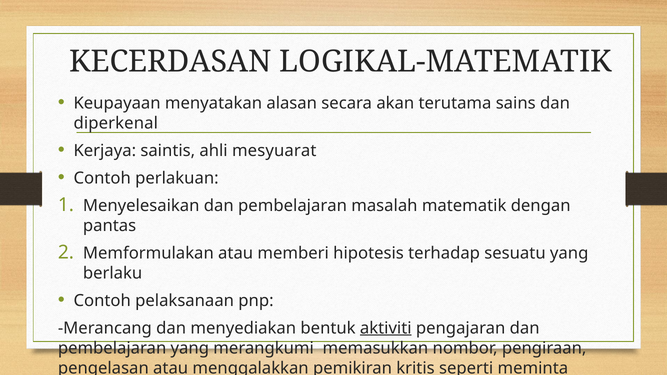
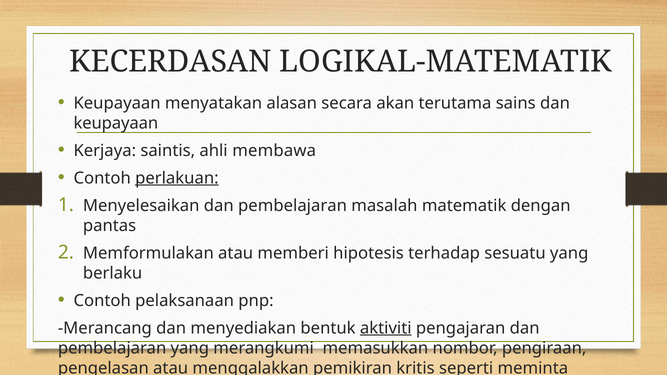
diperkenal at (116, 123): diperkenal -> keupayaan
mesyuarat: mesyuarat -> membawa
perlakuan underline: none -> present
